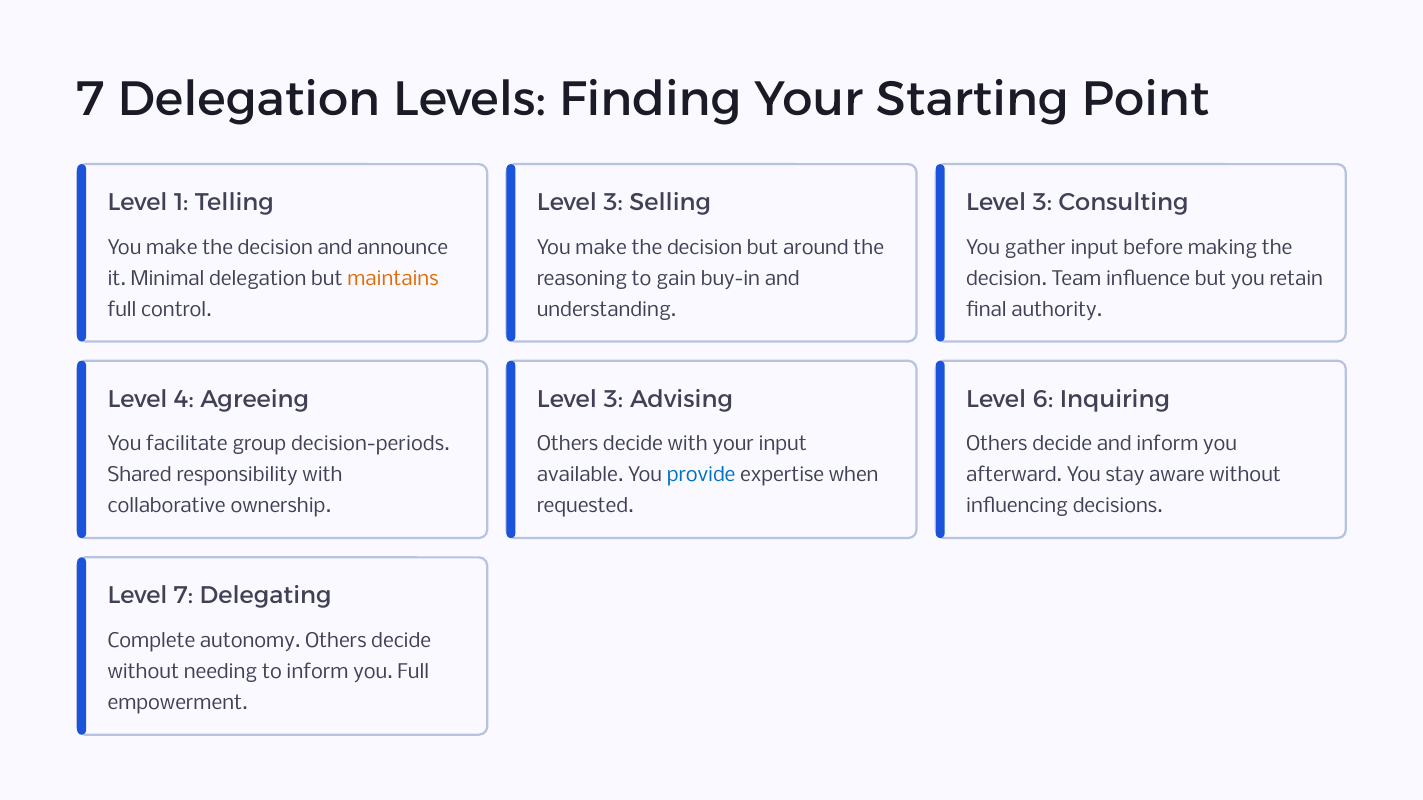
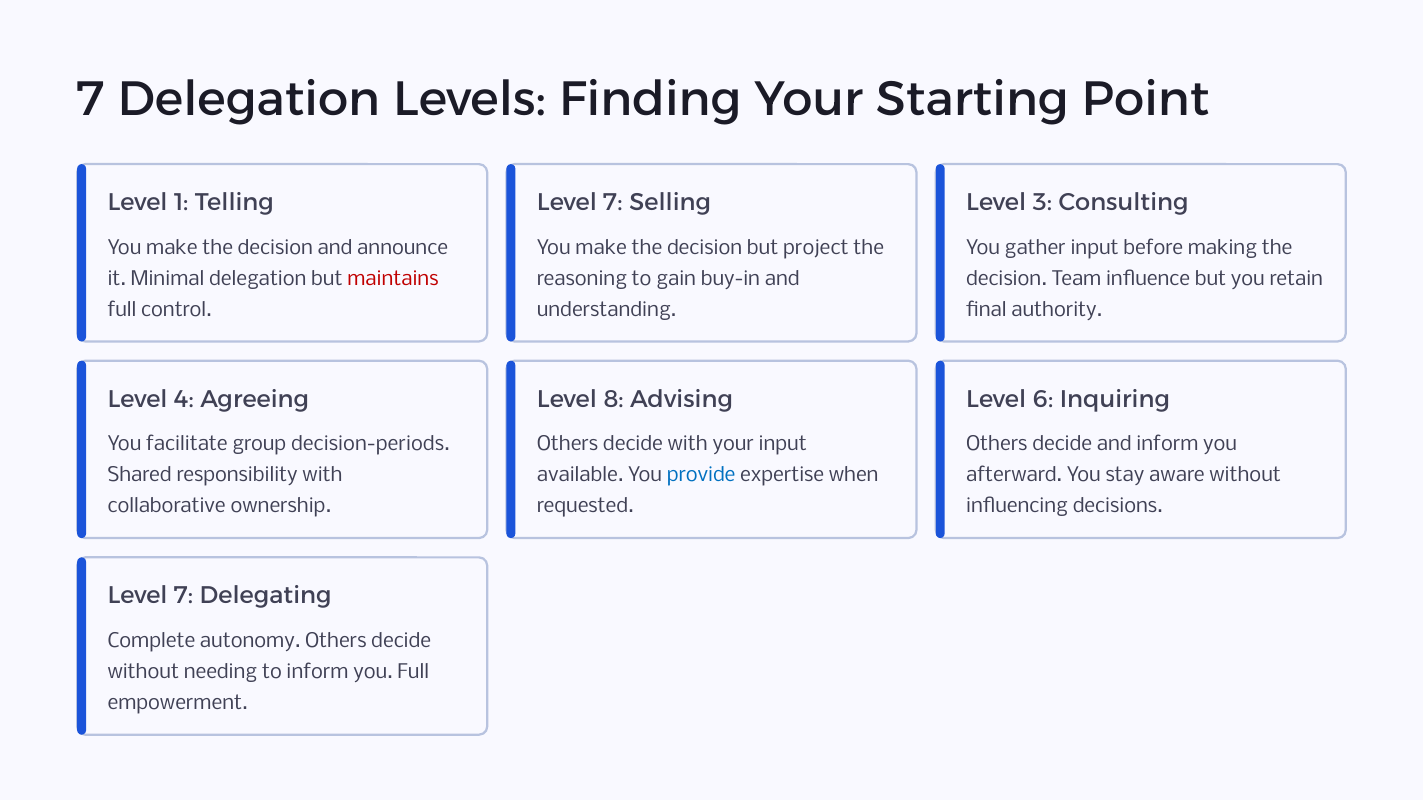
3 at (613, 203): 3 -> 7
around: around -> project
maintains colour: orange -> red
3 at (613, 399): 3 -> 8
